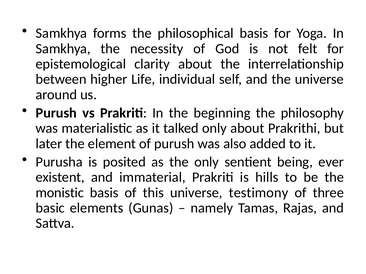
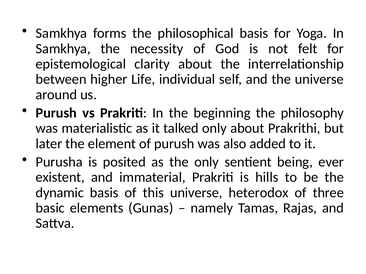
monistic: monistic -> dynamic
testimony: testimony -> heterodox
